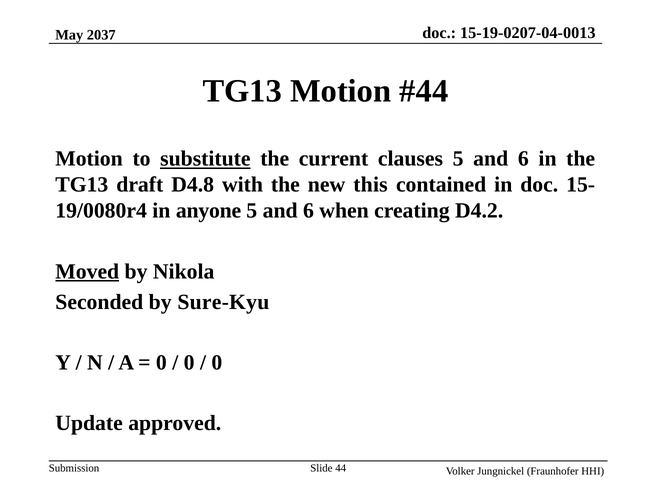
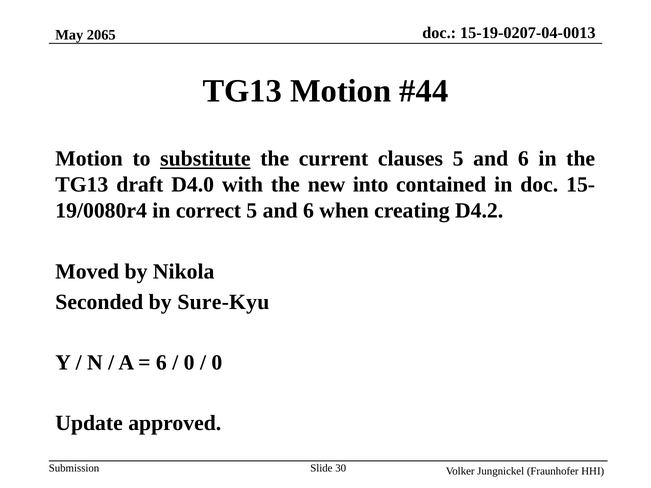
2037: 2037 -> 2065
D4.8: D4.8 -> D4.0
this: this -> into
anyone: anyone -> correct
Moved underline: present -> none
0 at (161, 363): 0 -> 6
44: 44 -> 30
